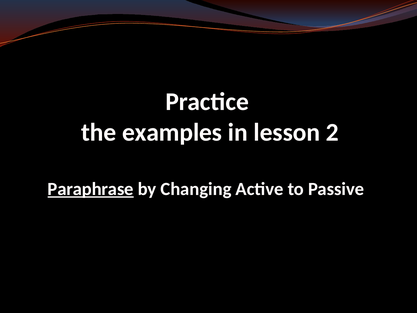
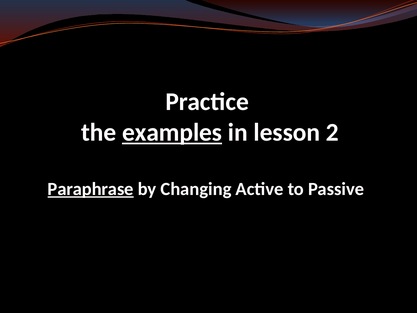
examples underline: none -> present
